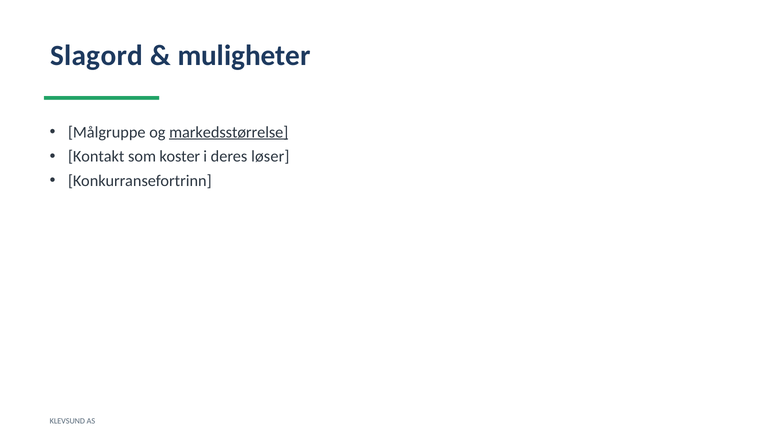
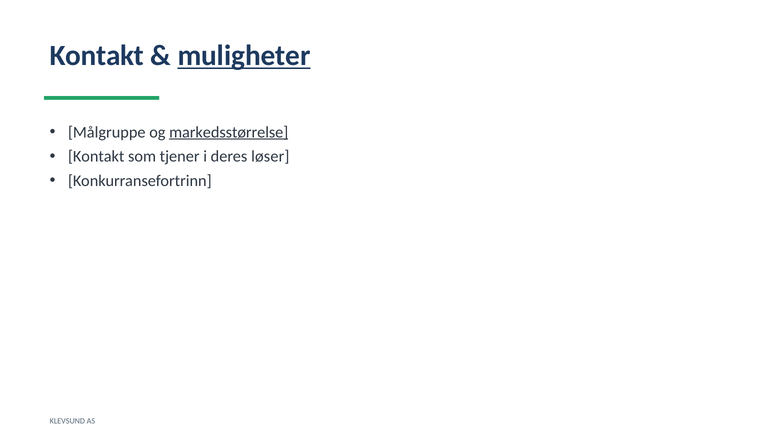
Slagord at (97, 56): Slagord -> Kontakt
muligheter underline: none -> present
koster: koster -> tjener
